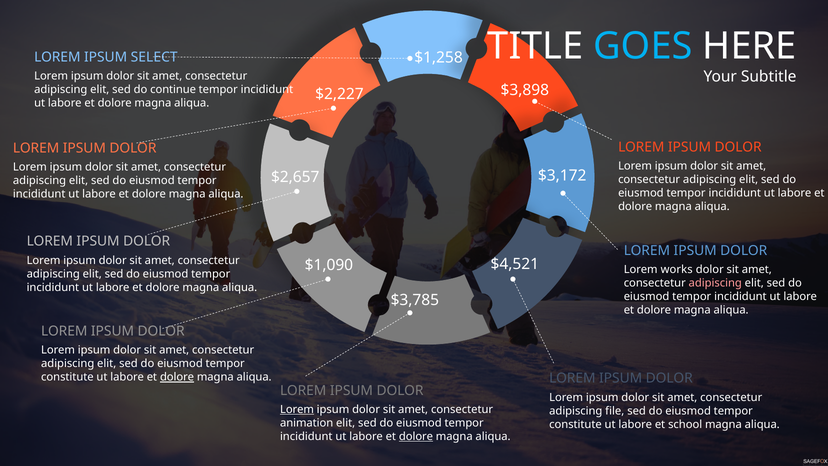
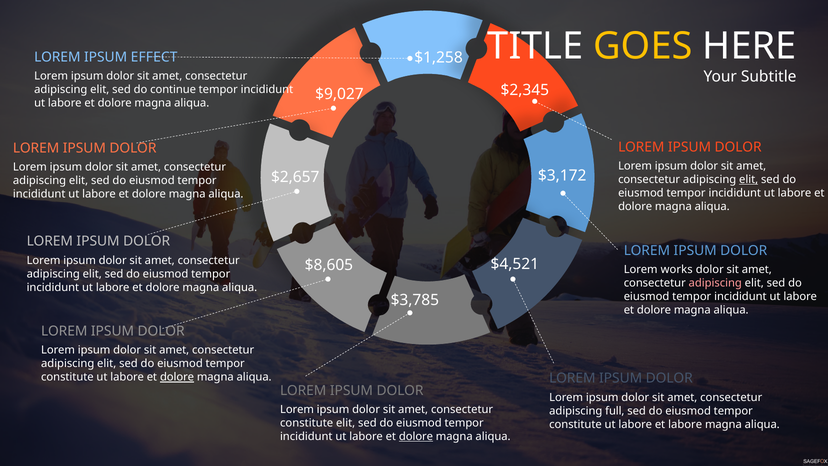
GOES colour: light blue -> yellow
SELECT: SELECT -> EFFECT
$3,898: $3,898 -> $2,345
$2,227: $2,227 -> $9,027
elit at (749, 179) underline: none -> present
$1,090: $1,090 -> $8,605
Lorem at (297, 409) underline: present -> none
file: file -> full
animation at (307, 423): animation -> constitute
et school: school -> labore
